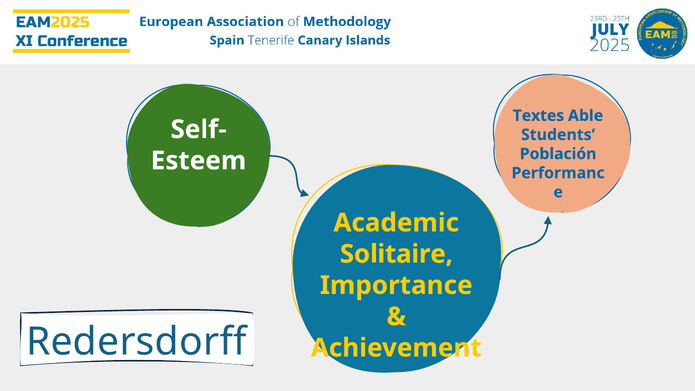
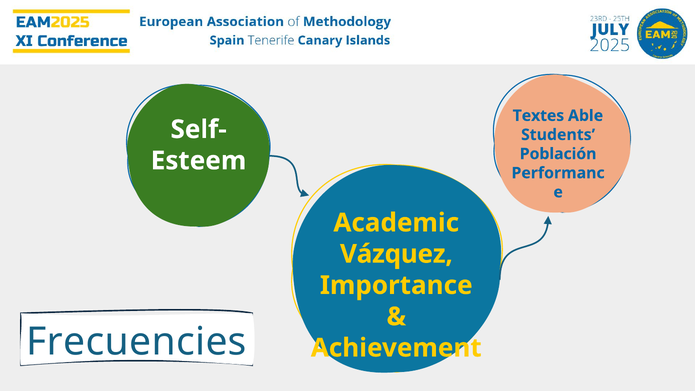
Solitaire: Solitaire -> Vázquez
Redersdorff: Redersdorff -> Frecuencies
